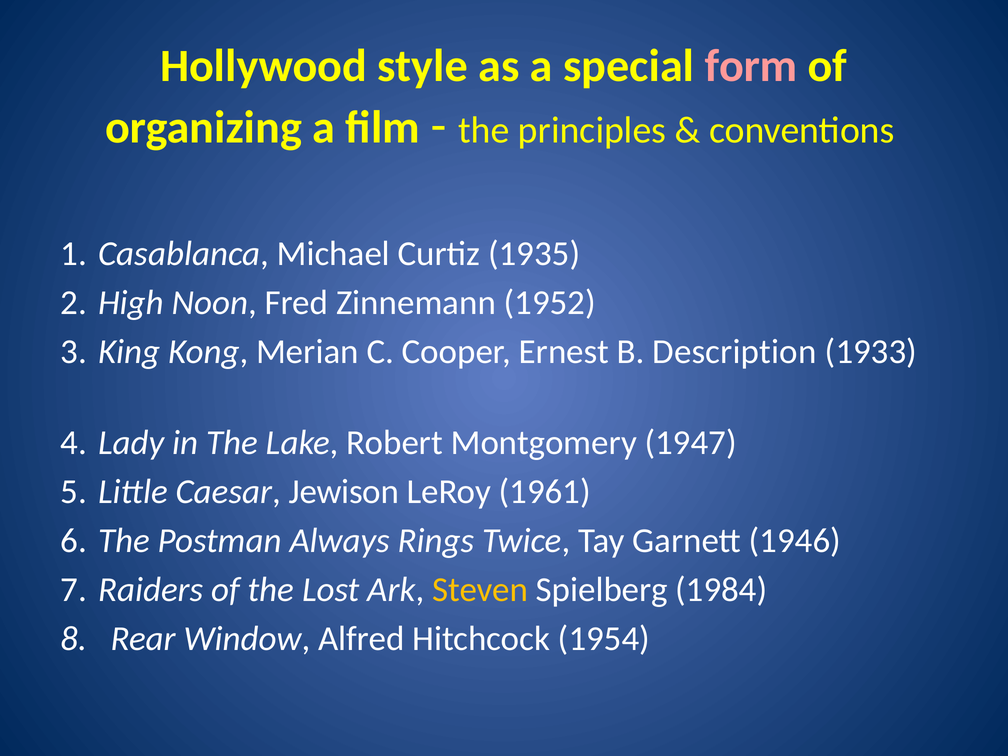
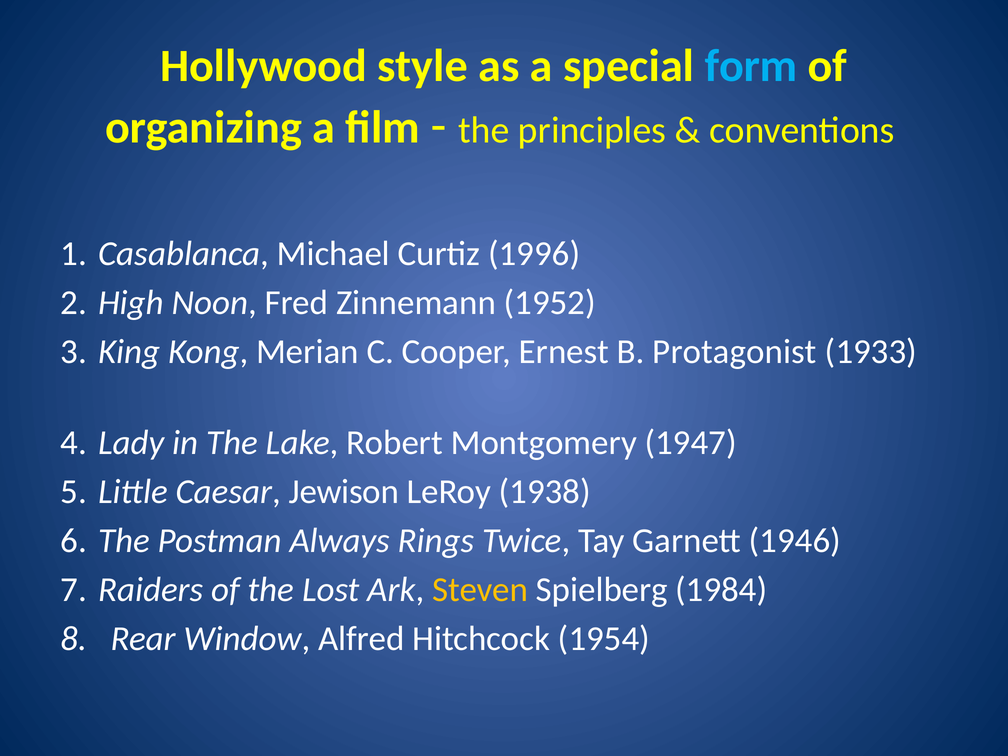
form colour: pink -> light blue
1935: 1935 -> 1996
Description: Description -> Protagonist
1961: 1961 -> 1938
